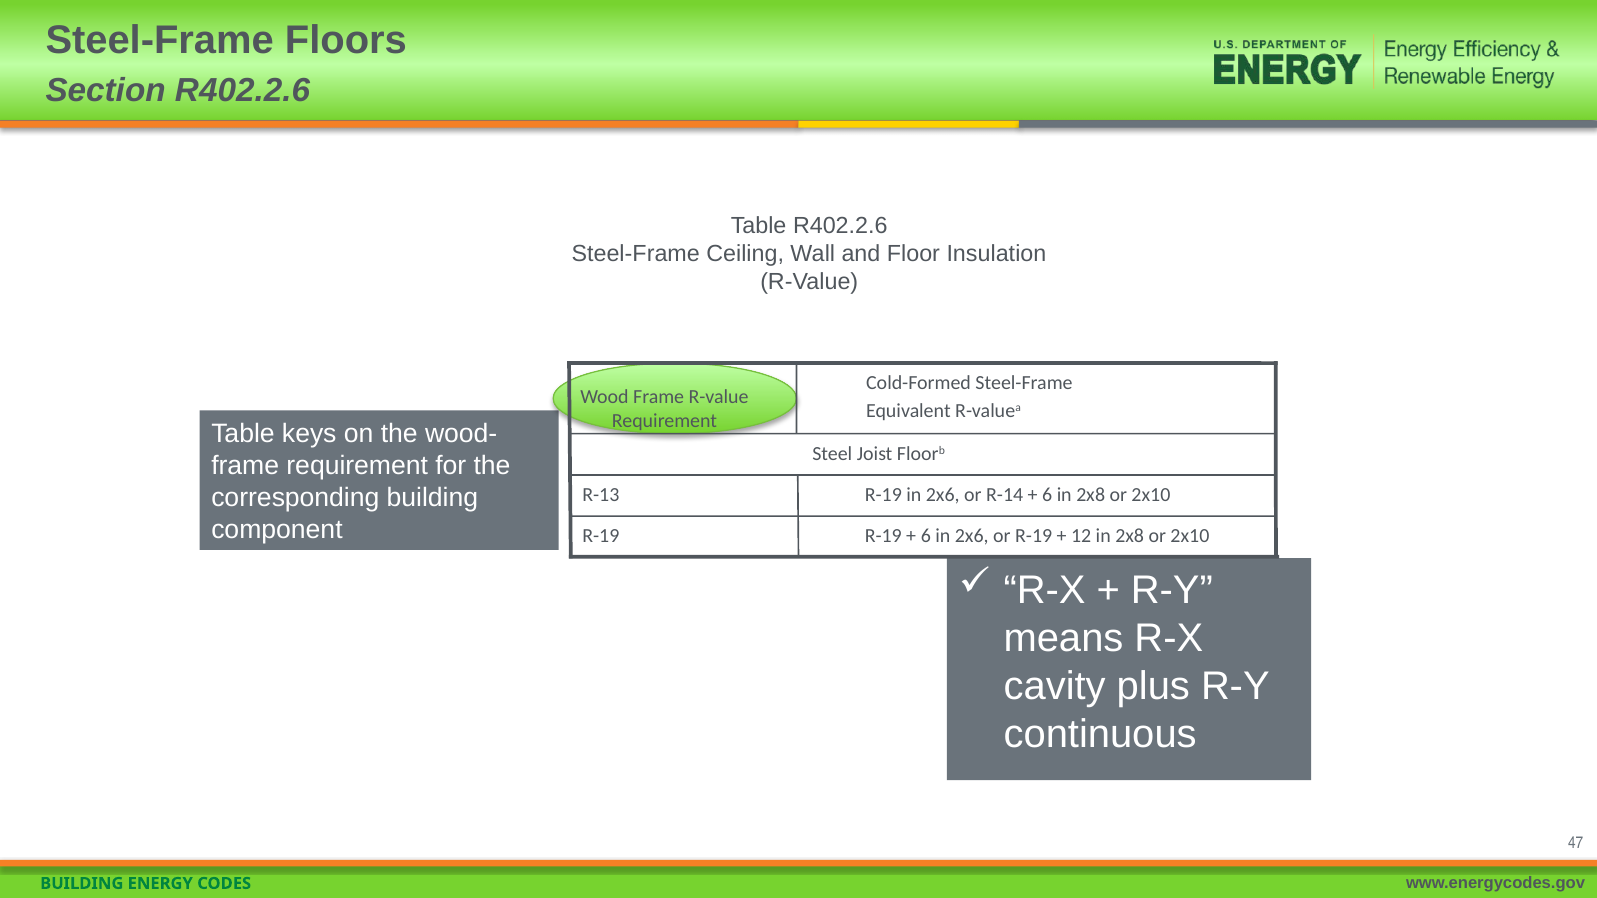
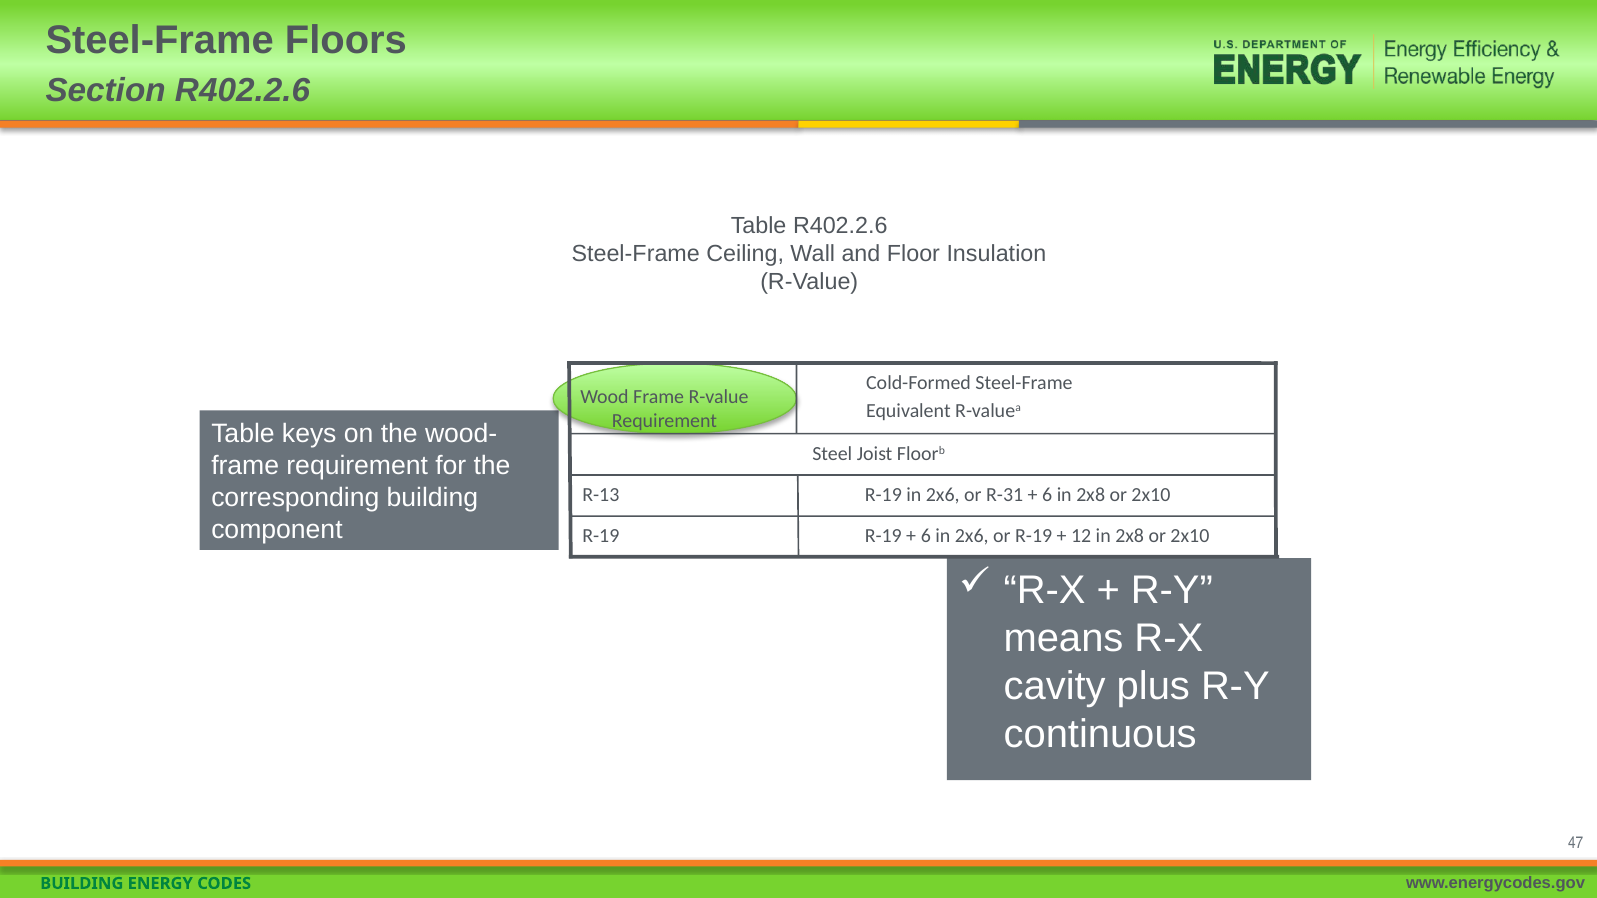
R-14: R-14 -> R-31
